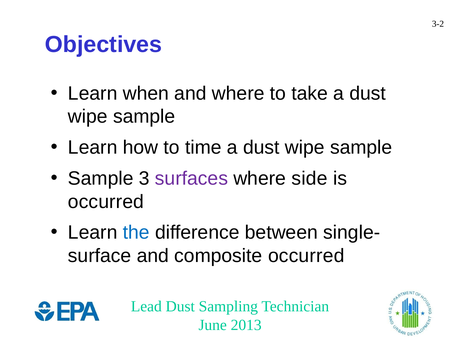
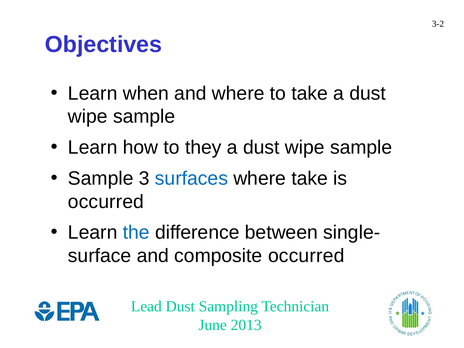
time: time -> they
surfaces colour: purple -> blue
where side: side -> take
